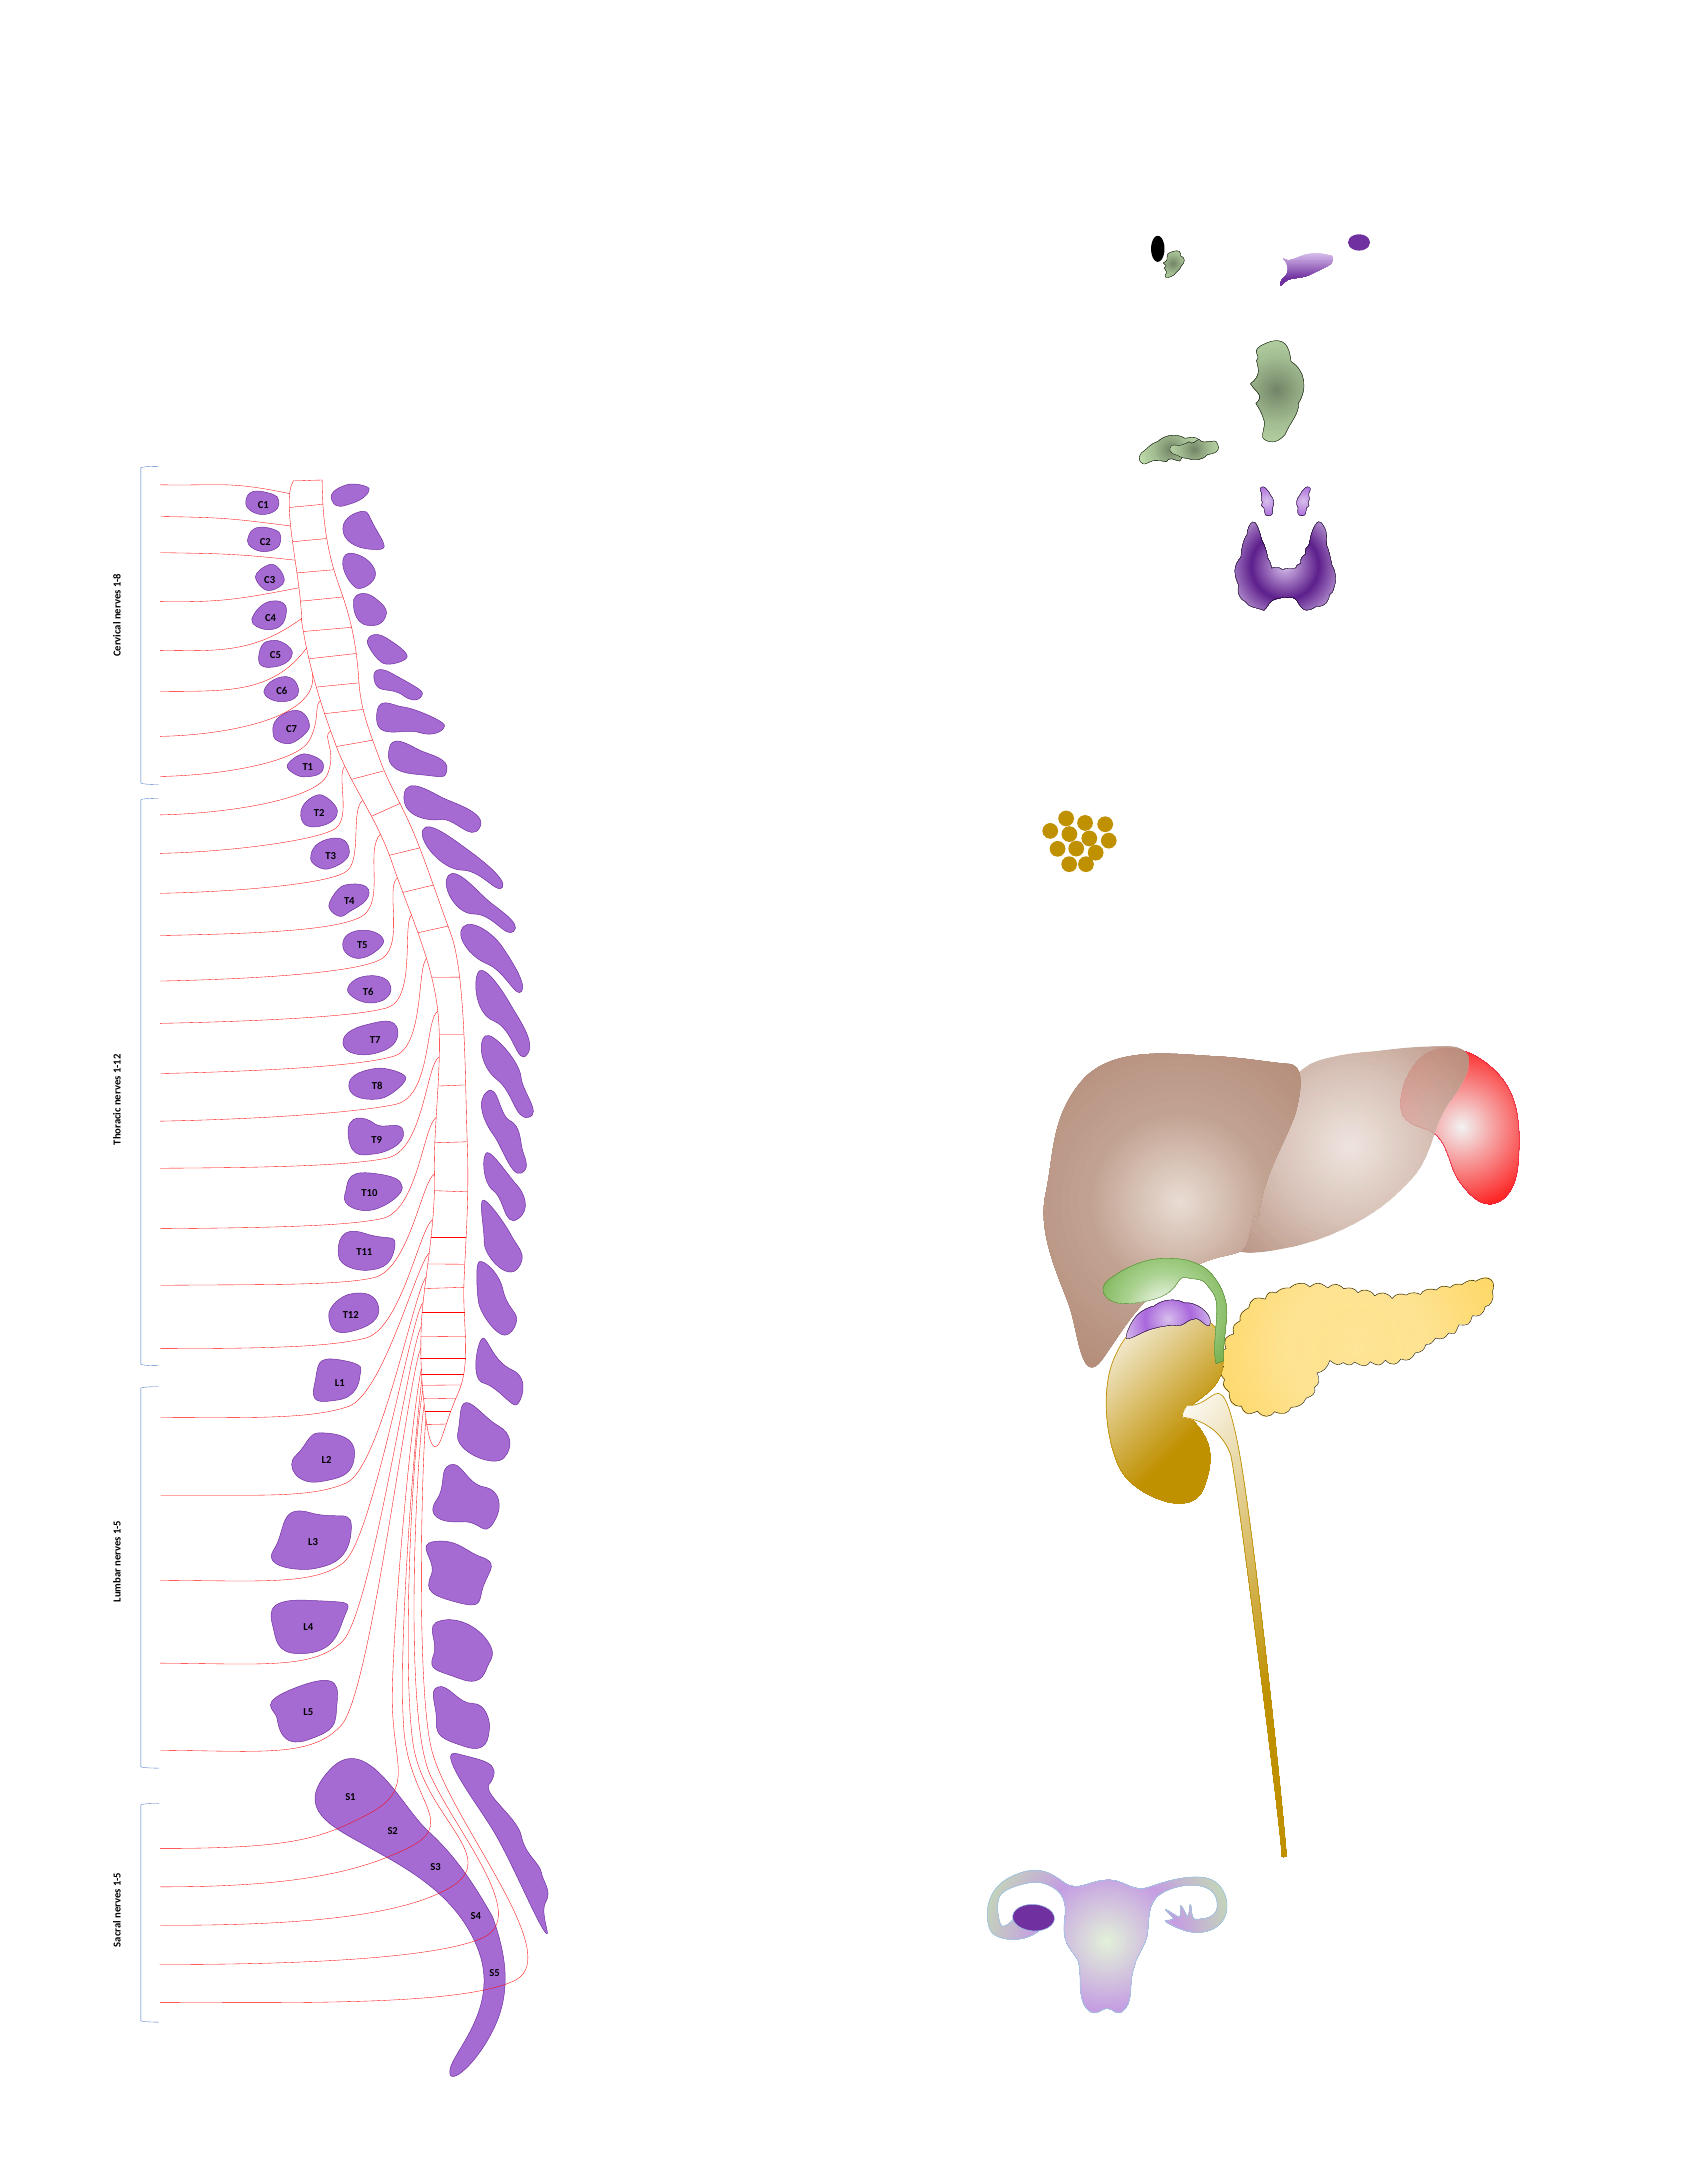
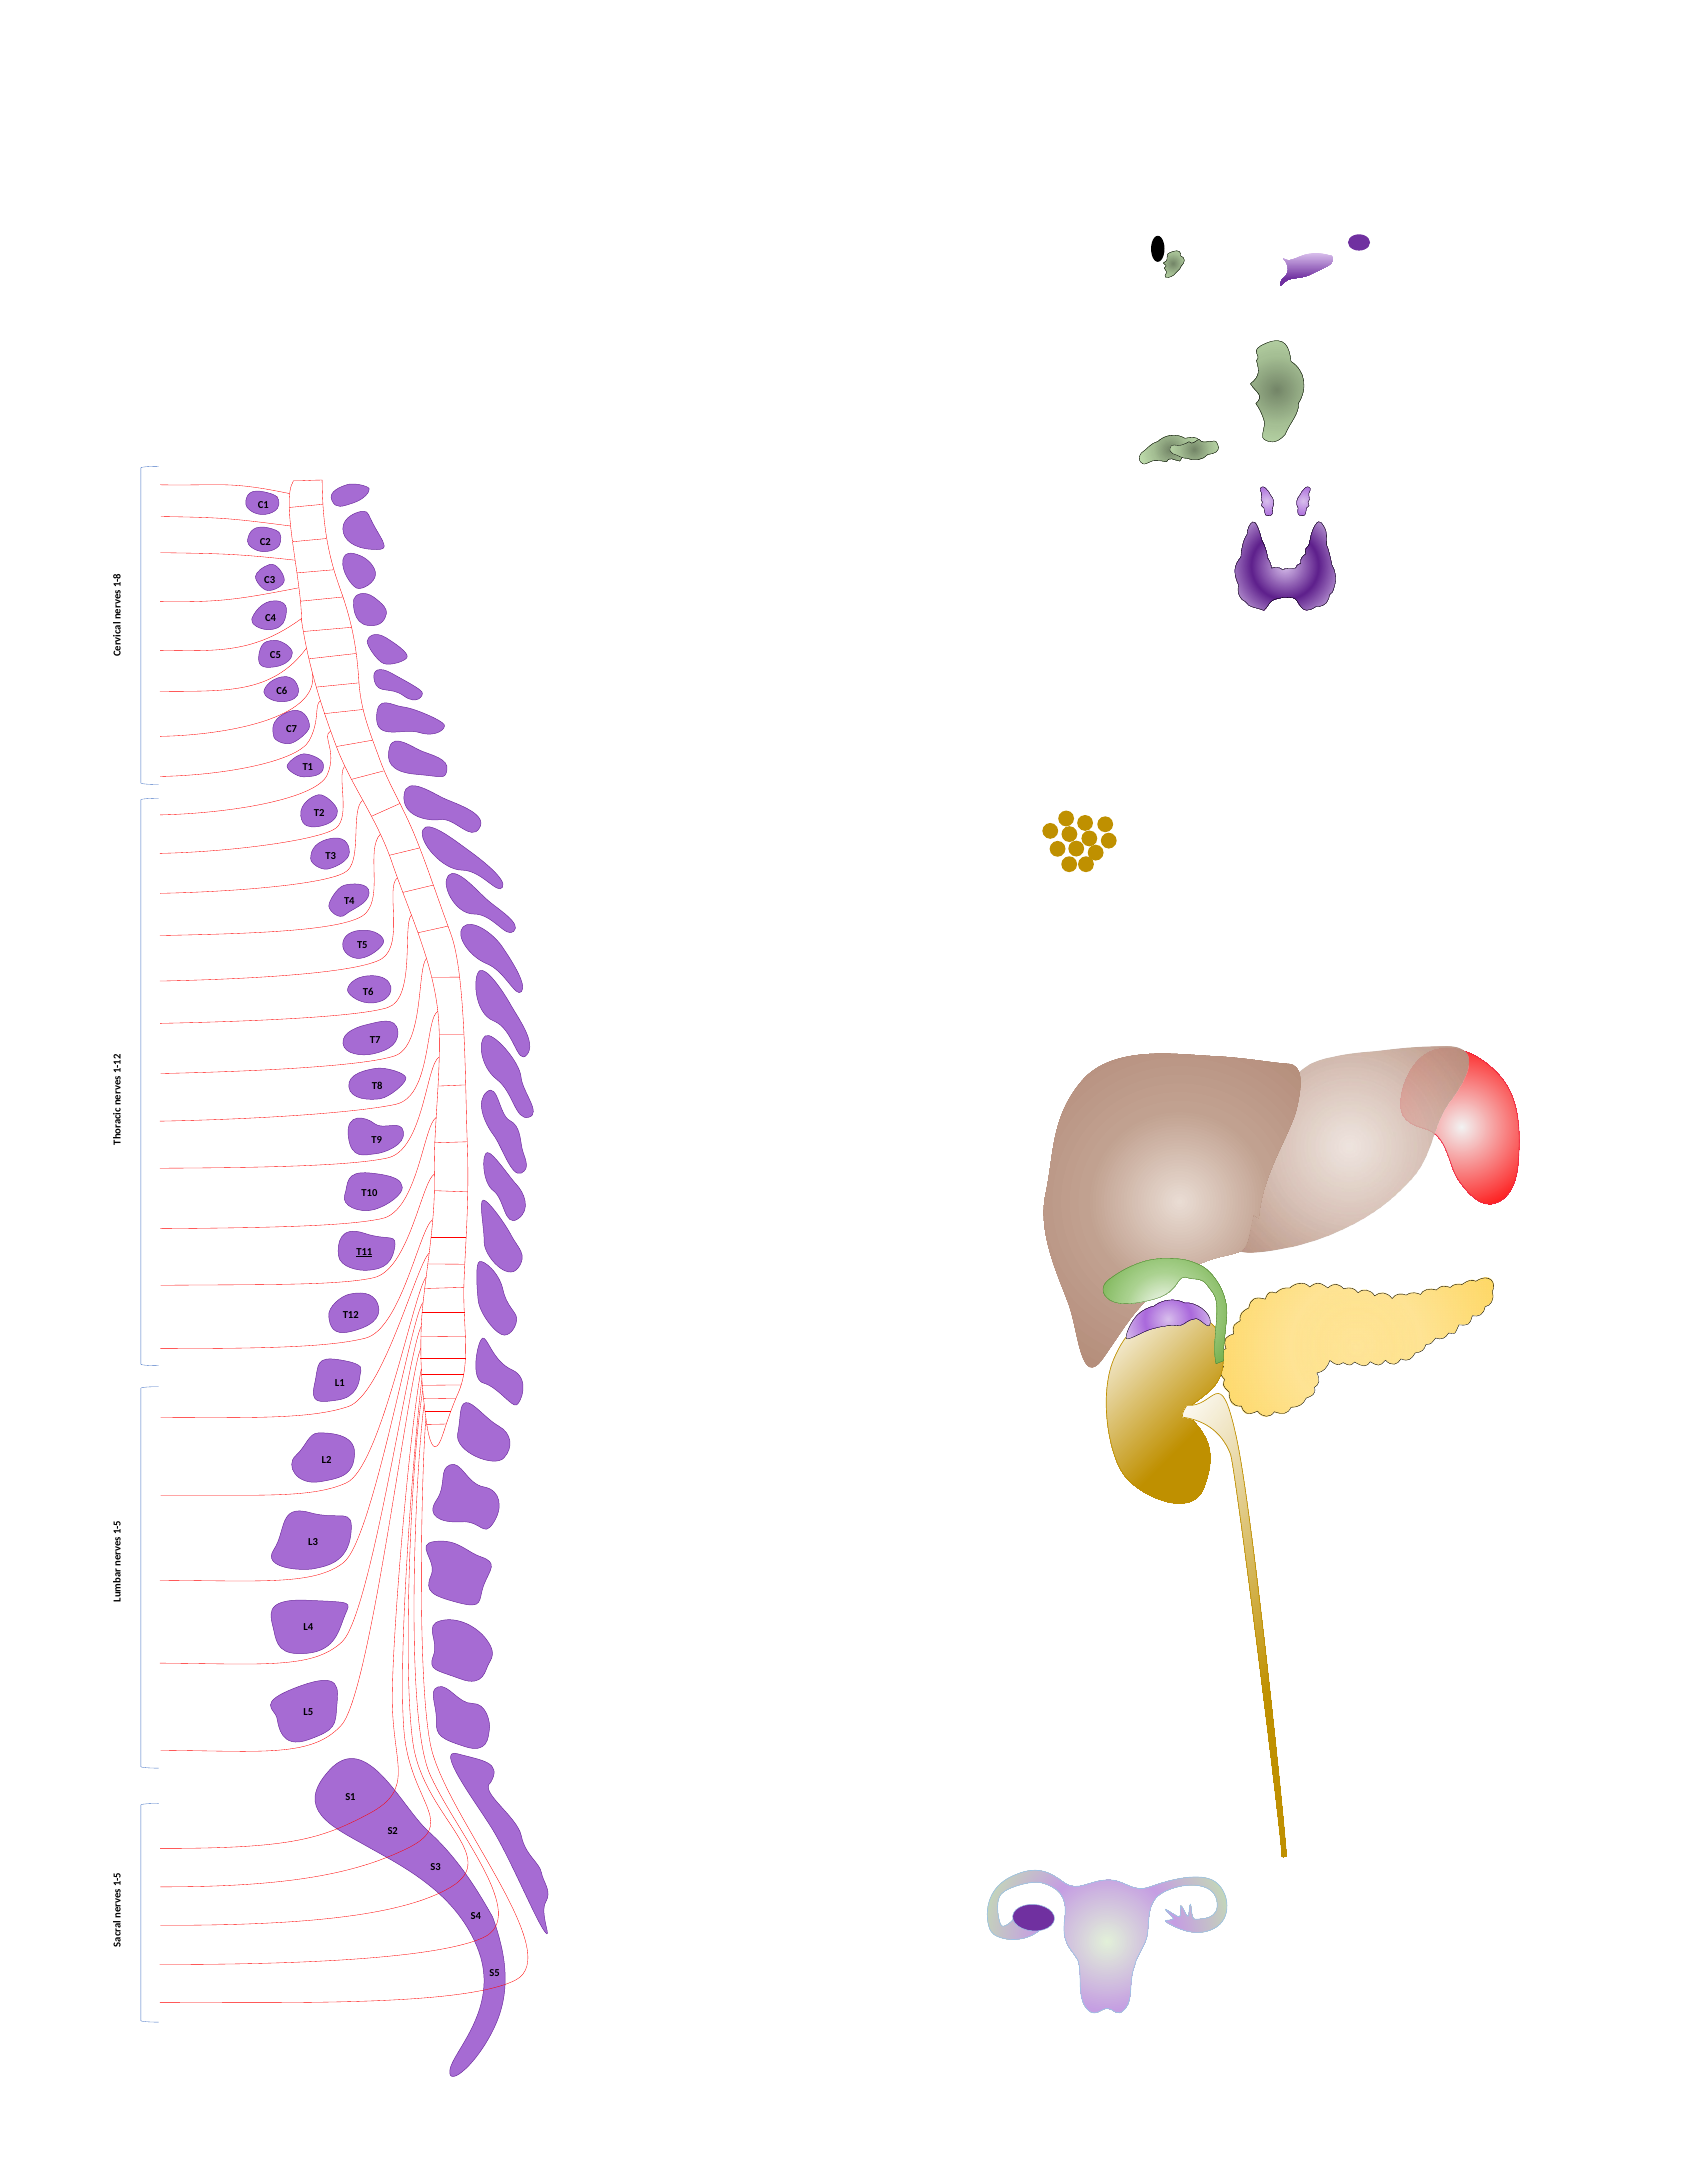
T11 underline: none -> present
